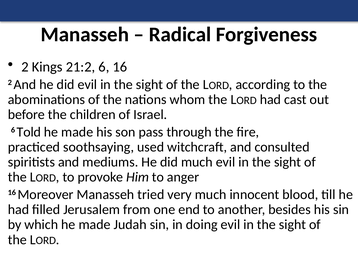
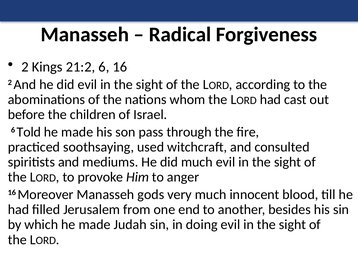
tried: tried -> gods
